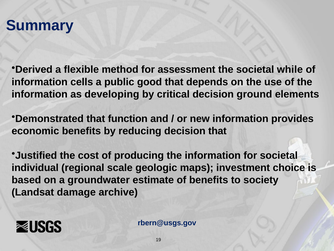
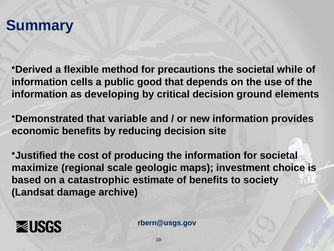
assessment: assessment -> precautions
function: function -> variable
decision that: that -> site
individual: individual -> maximize
groundwater: groundwater -> catastrophic
